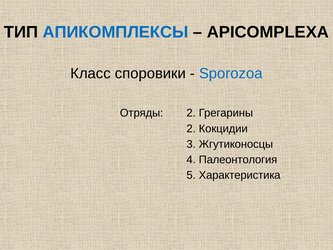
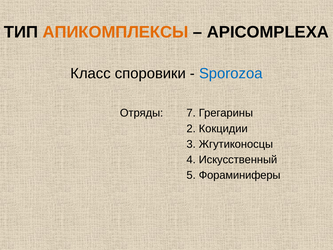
АПИКОМПЛЕКСЫ colour: blue -> orange
Отряды 2: 2 -> 7
Палеонтология: Палеонтология -> Искусственный
Характеристика: Характеристика -> Фораминиферы
